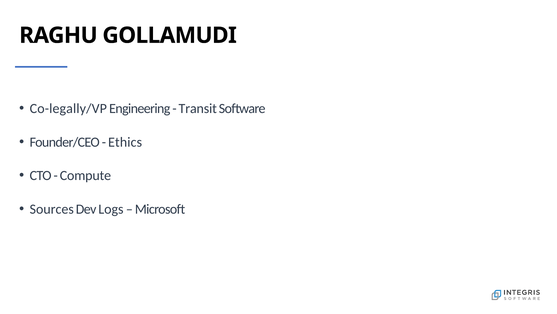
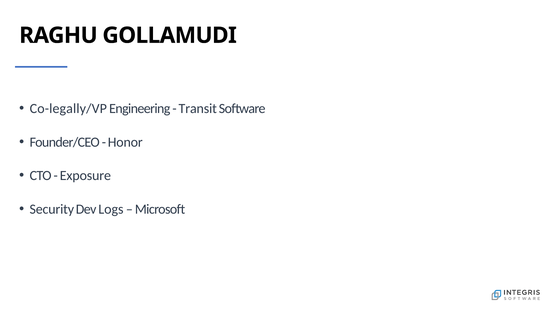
Ethics: Ethics -> Honor
Compute: Compute -> Exposure
Sources: Sources -> Security
